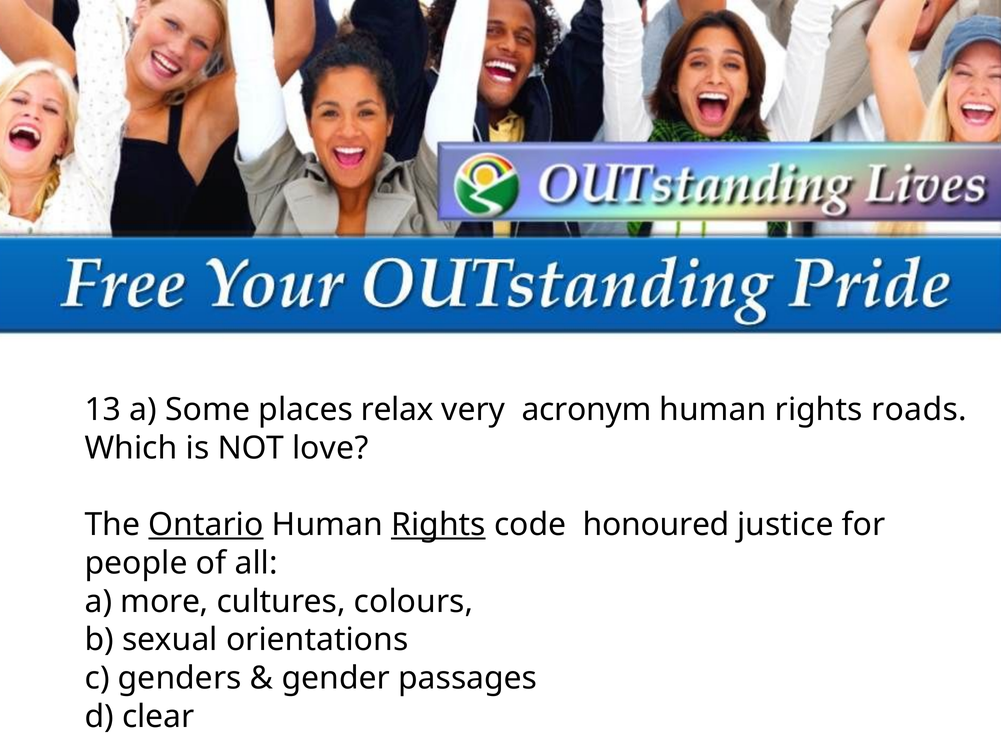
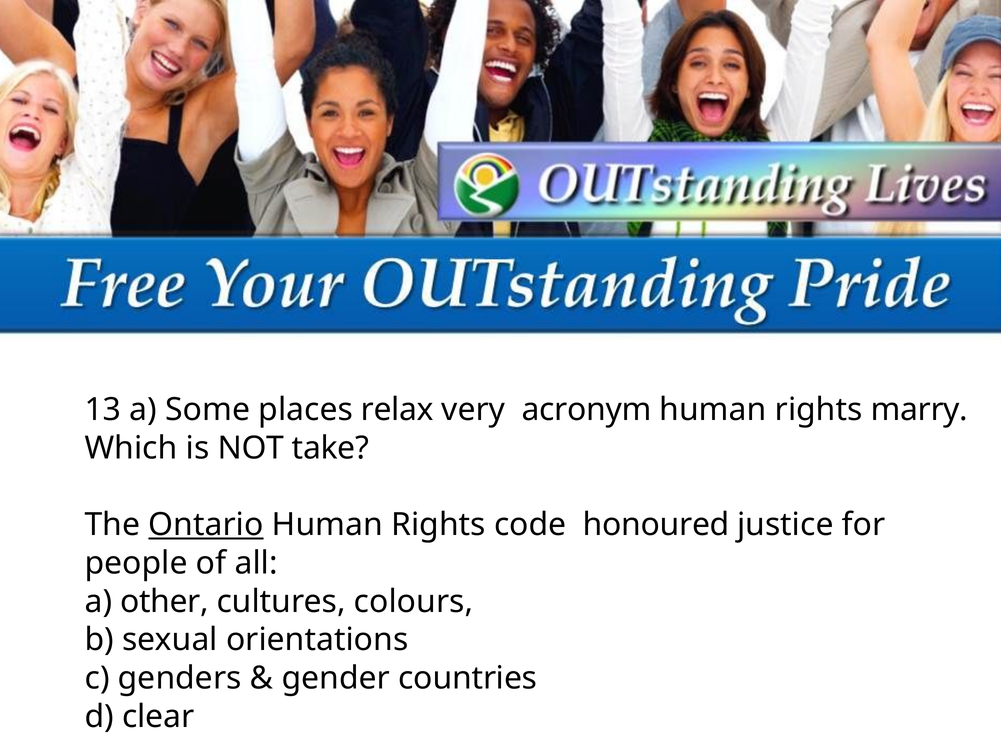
roads: roads -> marry
love: love -> take
Rights at (438, 525) underline: present -> none
more: more -> other
passages: passages -> countries
